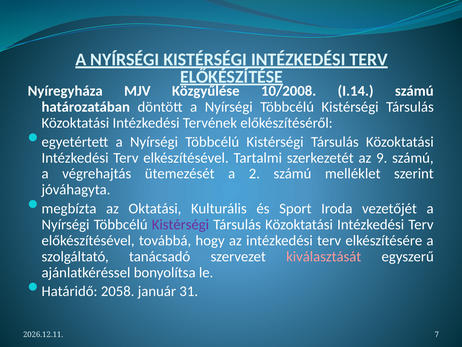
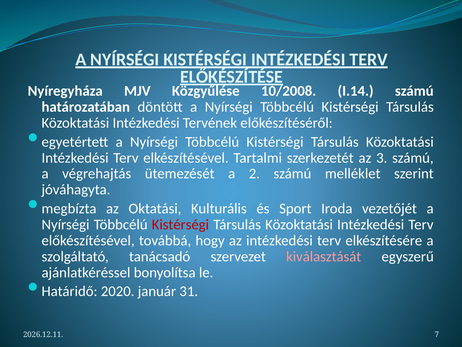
9: 9 -> 3
Kistérségi at (180, 224) colour: purple -> red
2058: 2058 -> 2020
